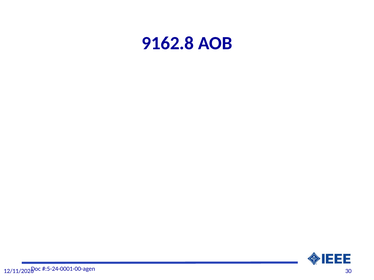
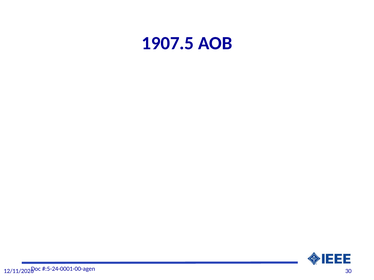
9162.8: 9162.8 -> 1907.5
